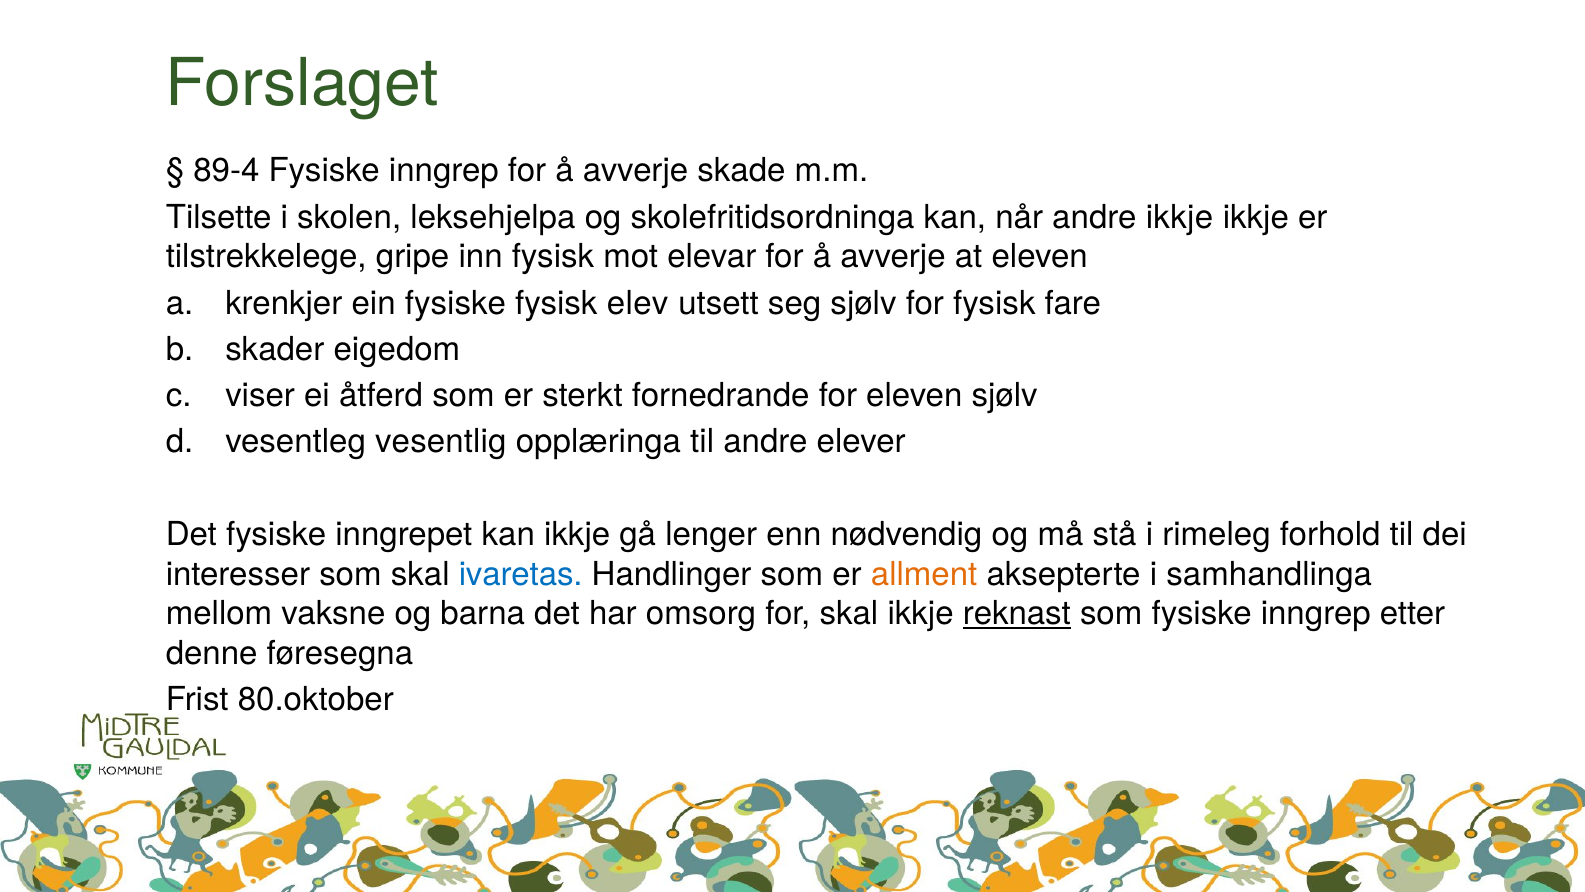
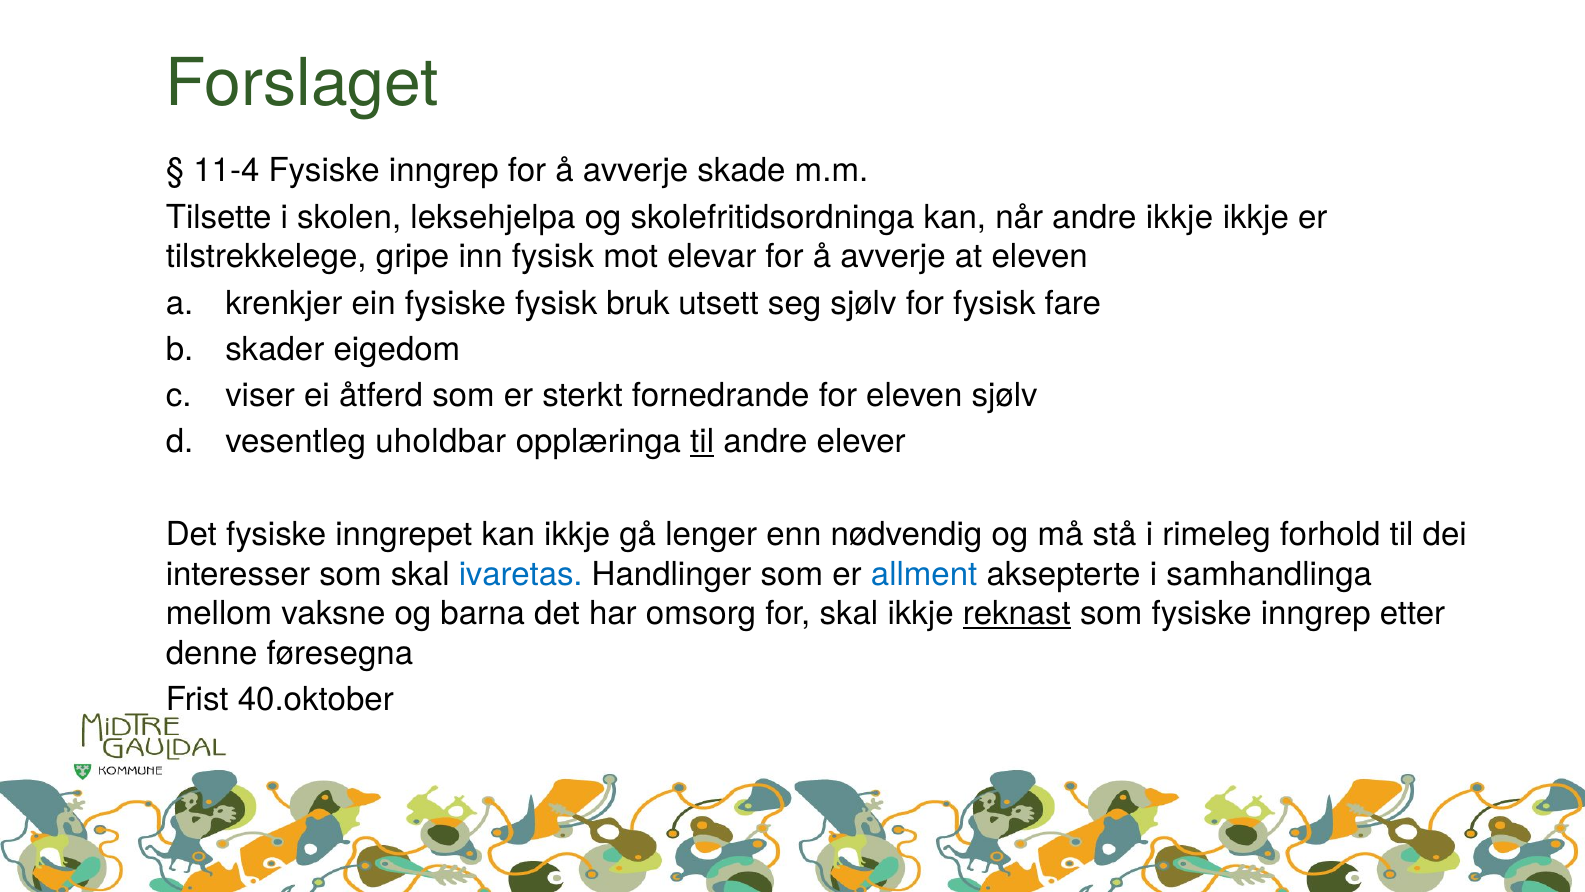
89-4: 89-4 -> 11-4
elev: elev -> bruk
vesentlig: vesentlig -> uholdbar
til at (702, 442) underline: none -> present
allment colour: orange -> blue
80.oktober: 80.oktober -> 40.oktober
